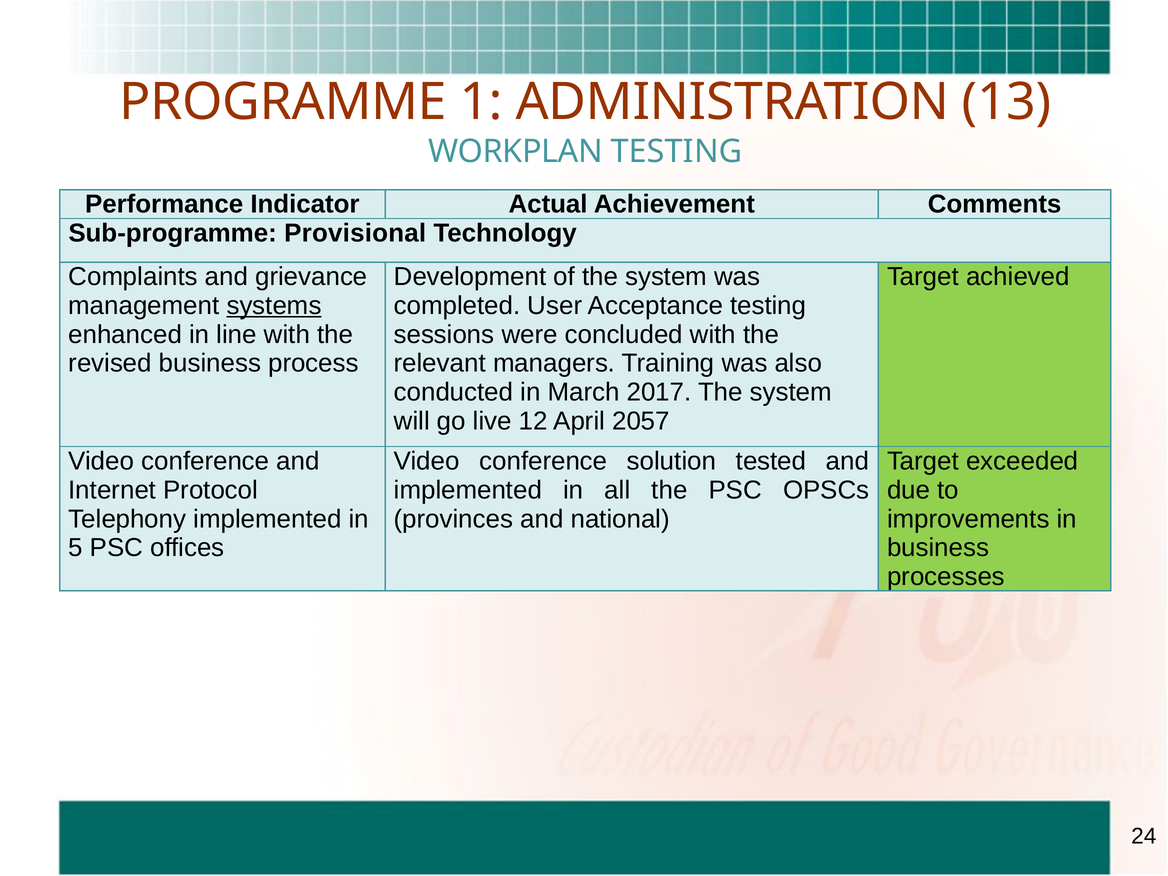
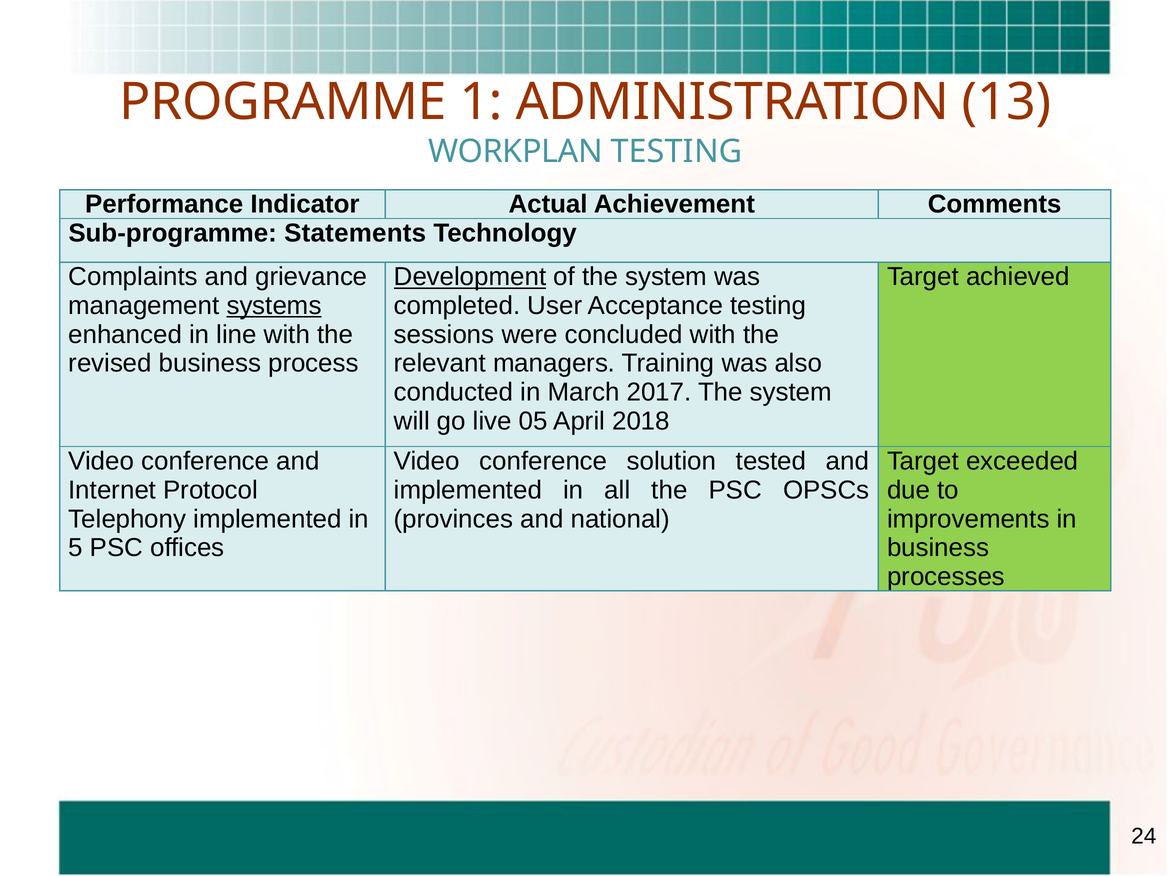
Provisional: Provisional -> Statements
Development underline: none -> present
12: 12 -> 05
2057: 2057 -> 2018
